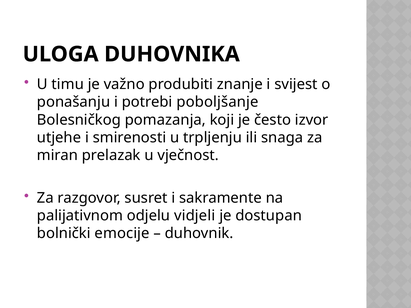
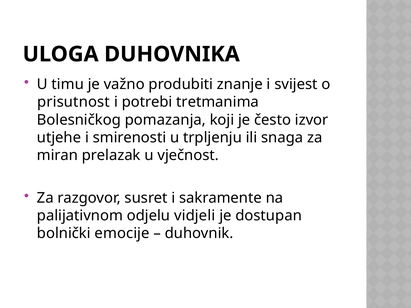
ponašanju: ponašanju -> prisutnost
poboljšanje: poboljšanje -> tretmanima
